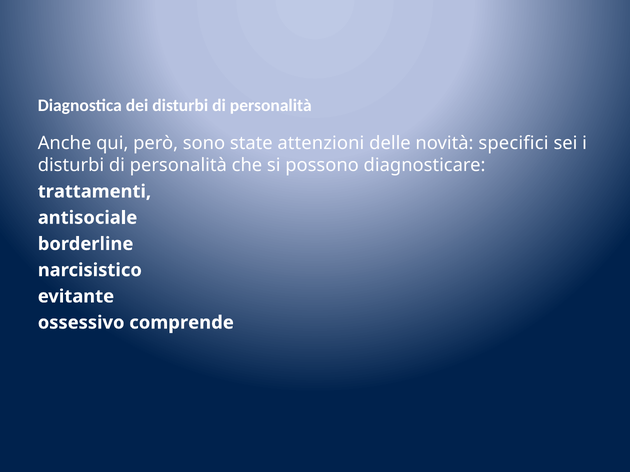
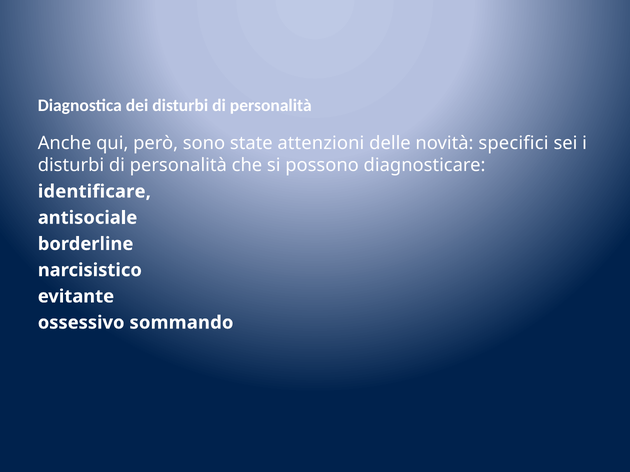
trattamenti: trattamenti -> identificare
comprende: comprende -> sommando
